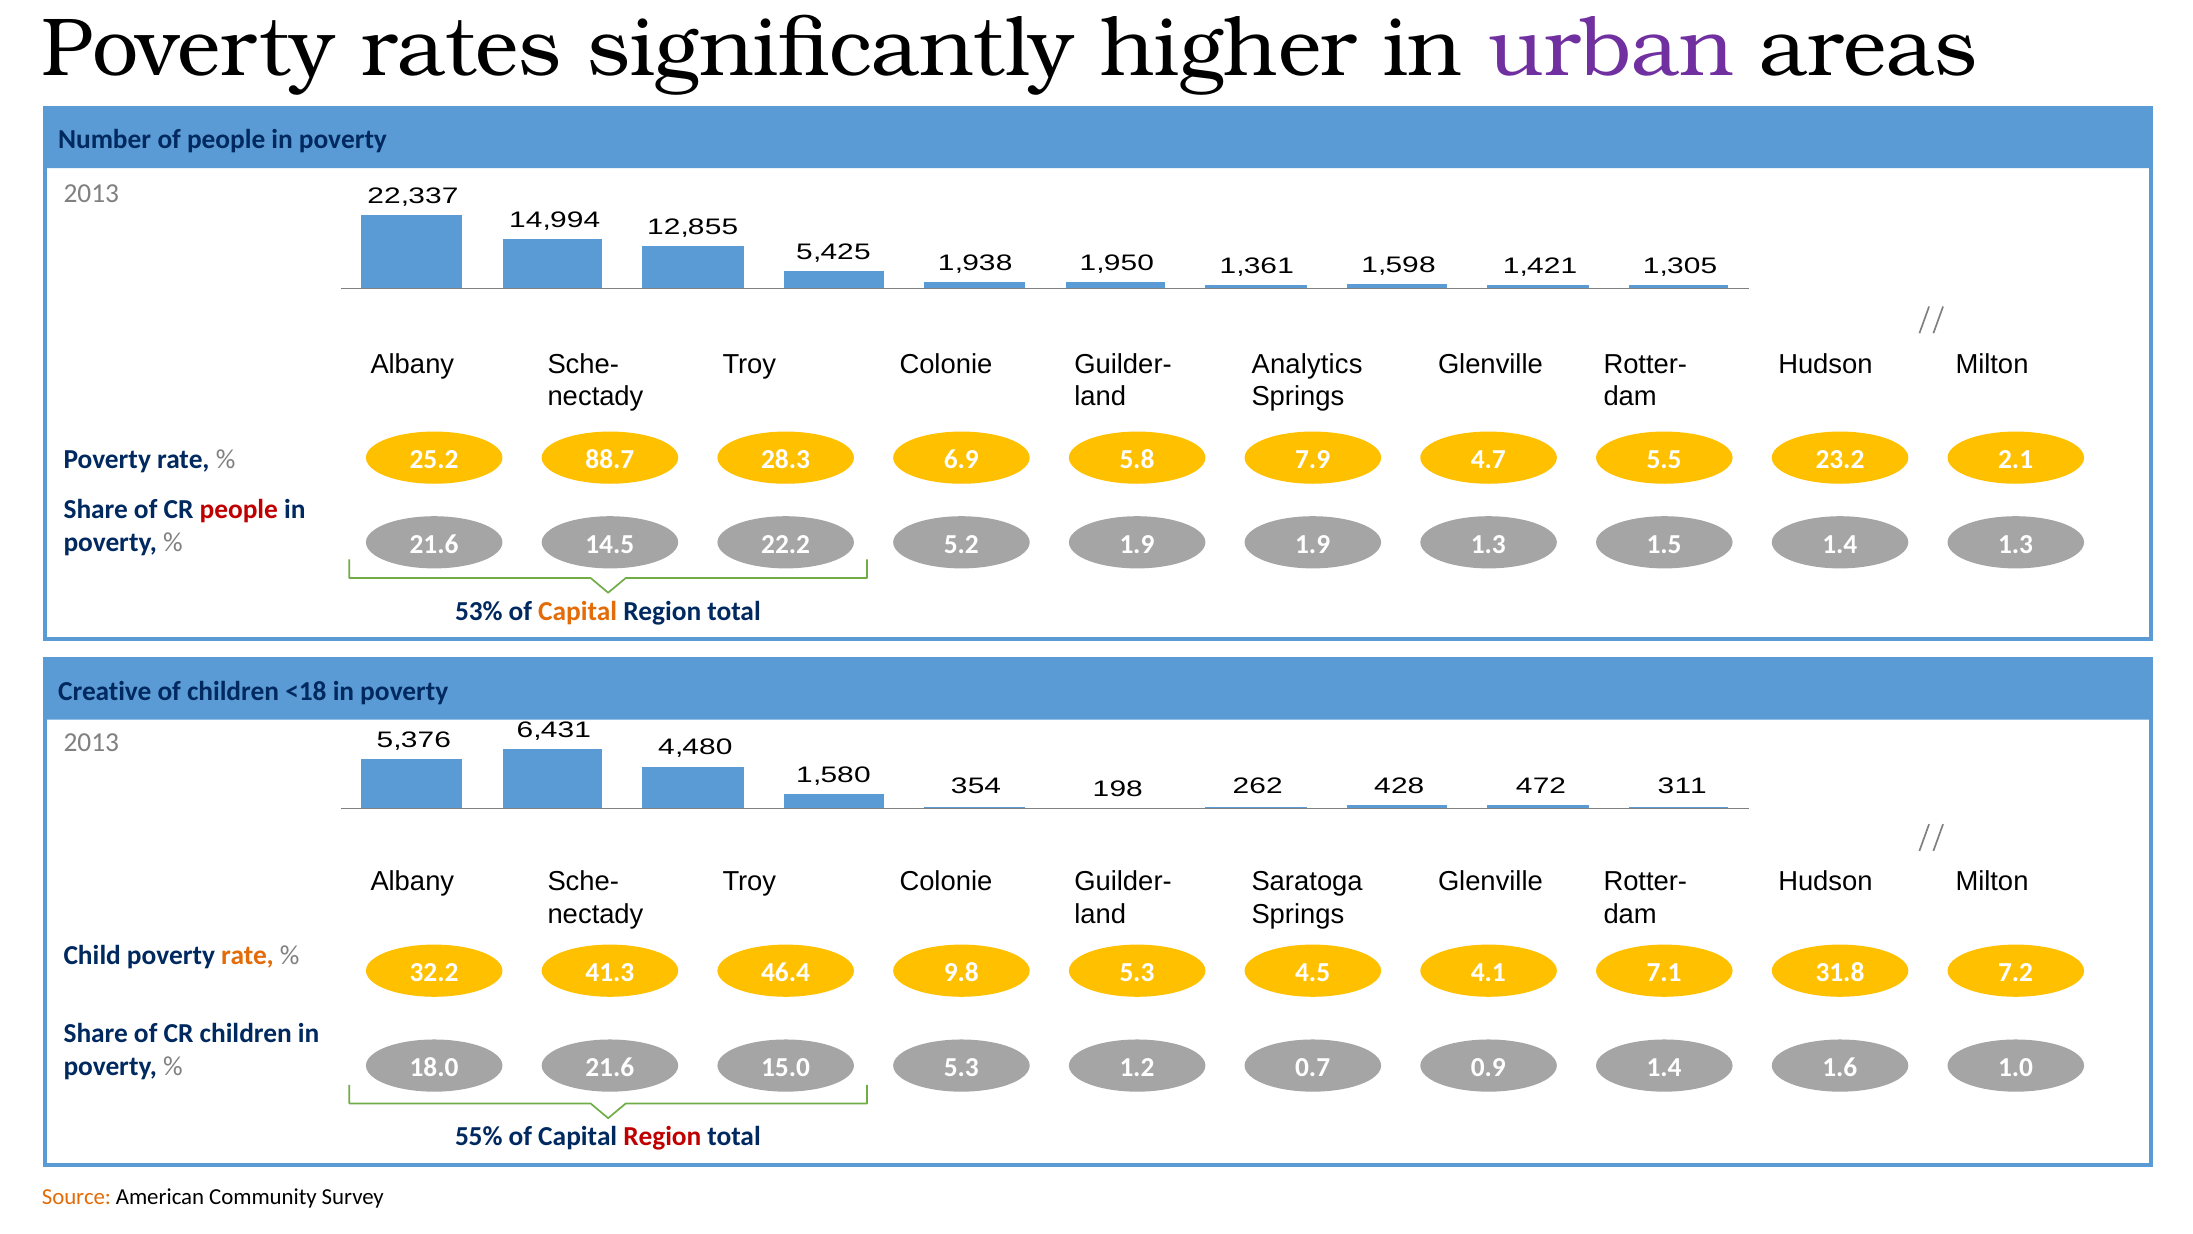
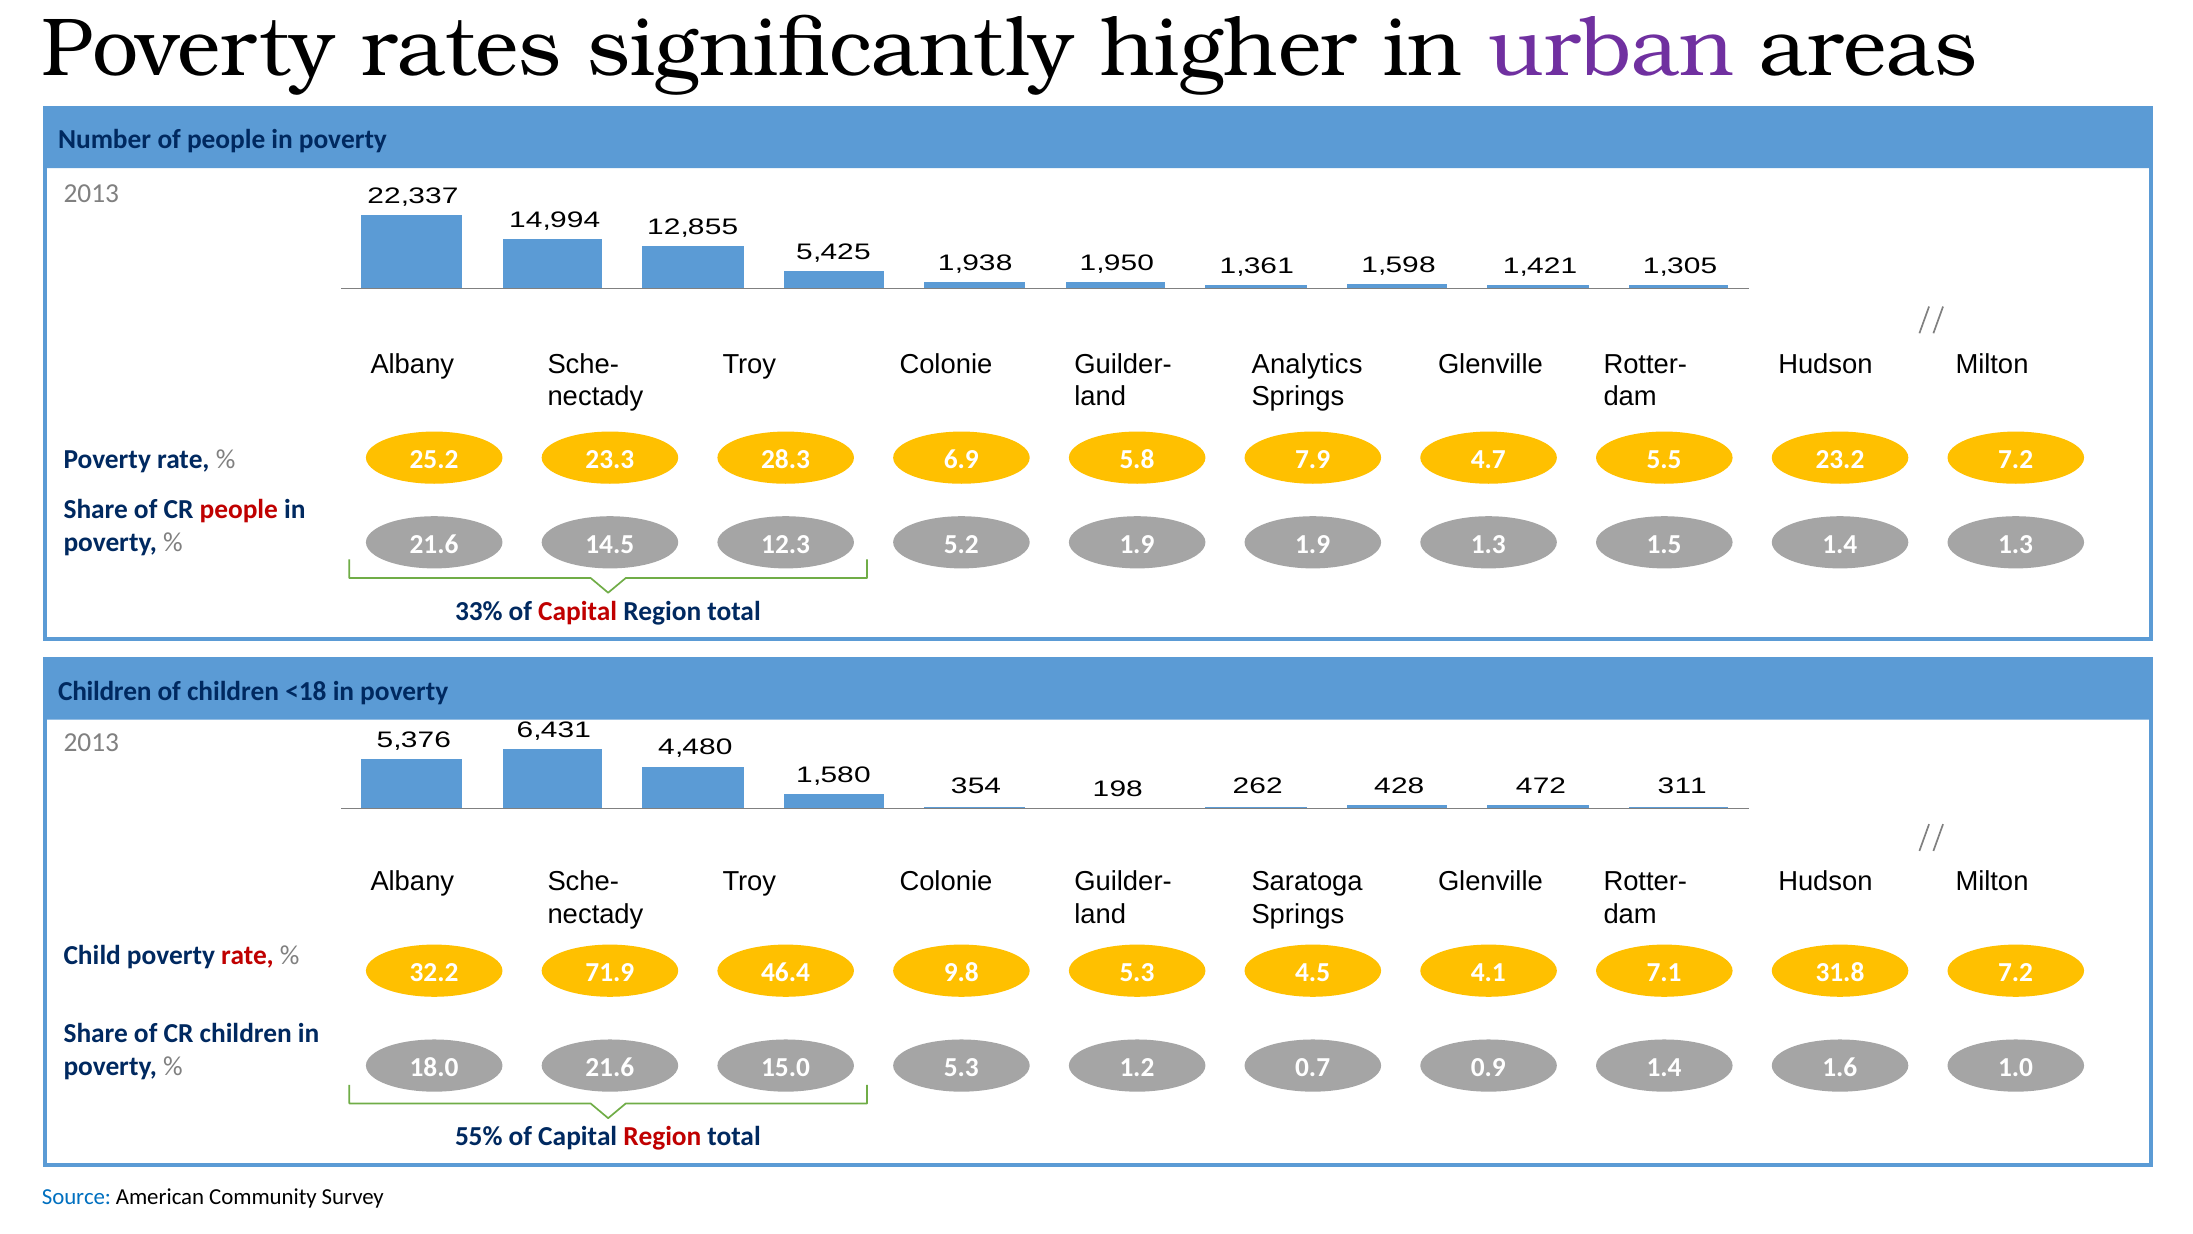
88.7: 88.7 -> 23.3
5.5 2.1: 2.1 -> 7.2
22.2: 22.2 -> 12.3
53%: 53% -> 33%
Capital at (578, 611) colour: orange -> red
Creative at (105, 691): Creative -> Children
rate at (248, 955) colour: orange -> red
41.3: 41.3 -> 71.9
Source colour: orange -> blue
